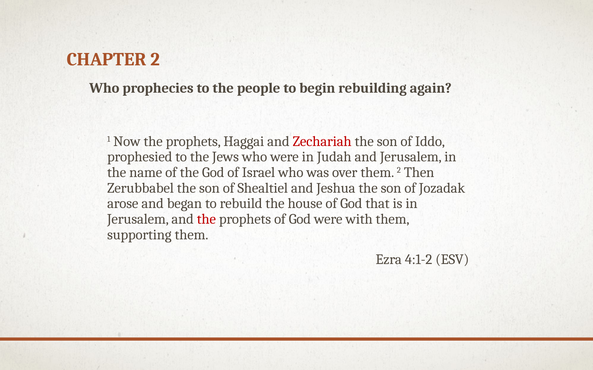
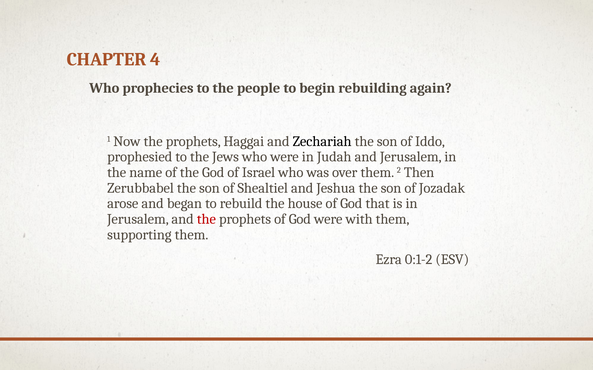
CHAPTER 2: 2 -> 4
Zechariah colour: red -> black
4:1-2: 4:1-2 -> 0:1-2
